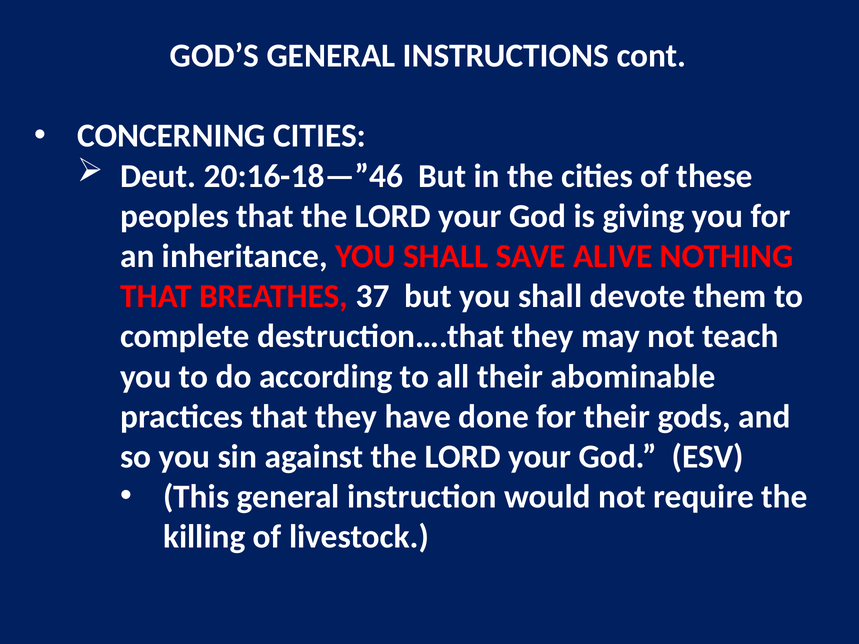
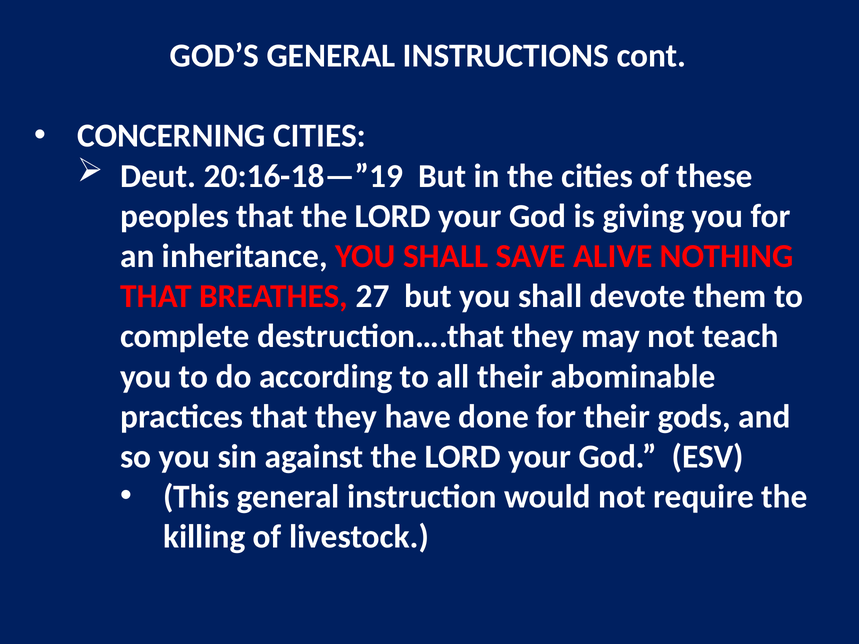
20:16-18—”46: 20:16-18—”46 -> 20:16-18—”19
37: 37 -> 27
